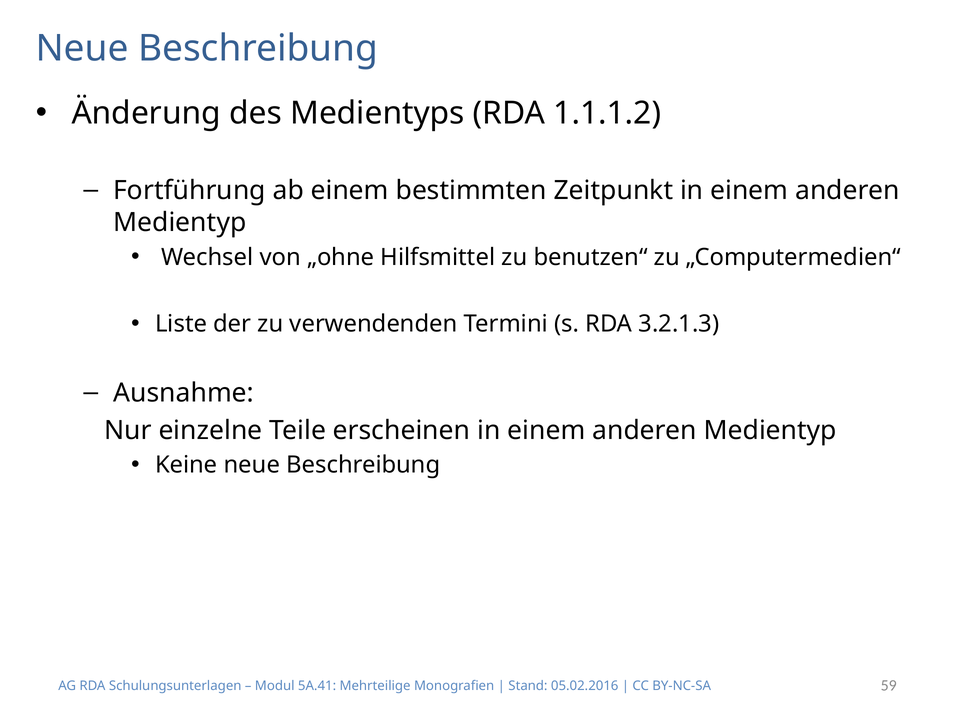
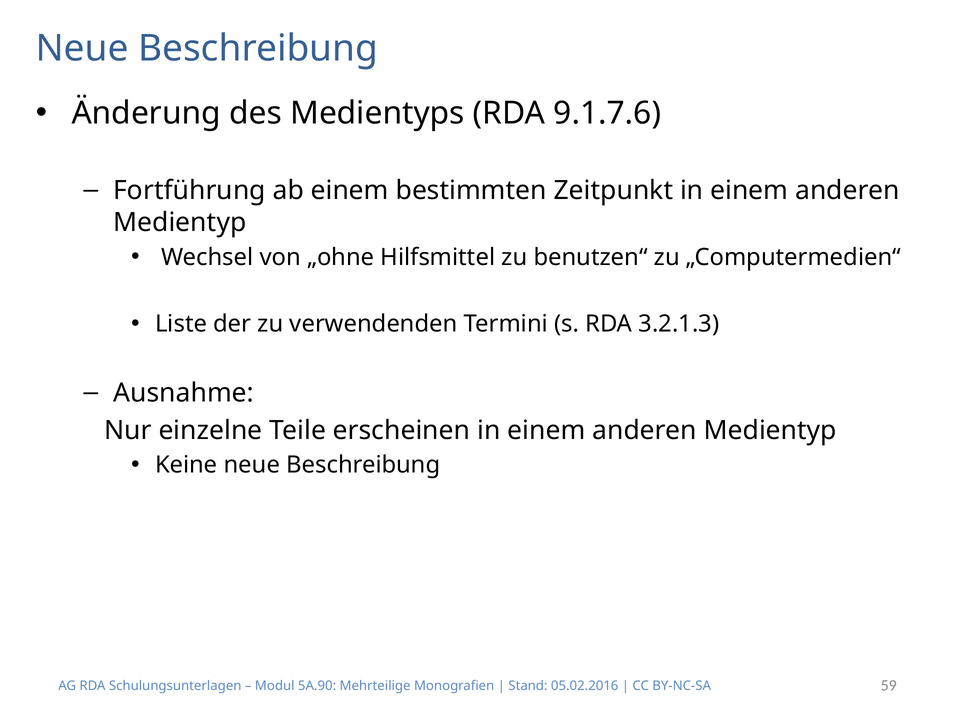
1.1.1.2: 1.1.1.2 -> 9.1.7.6
5A.41: 5A.41 -> 5A.90
